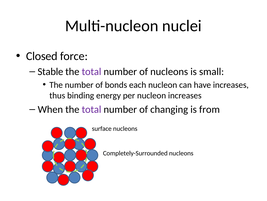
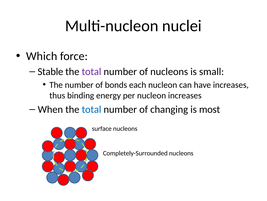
Closed: Closed -> Which
total at (92, 109) colour: purple -> blue
from: from -> most
